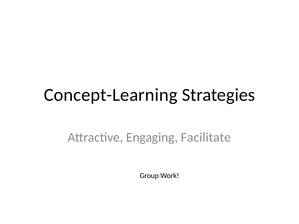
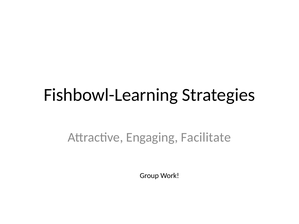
Concept-Learning: Concept-Learning -> Fishbowl-Learning
